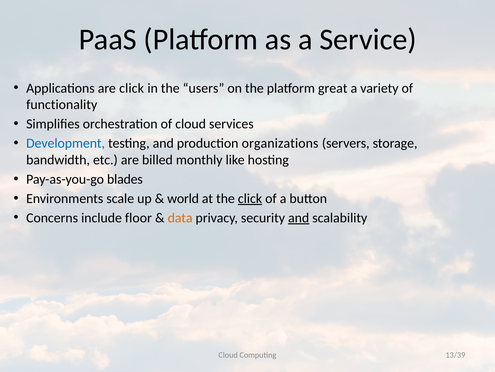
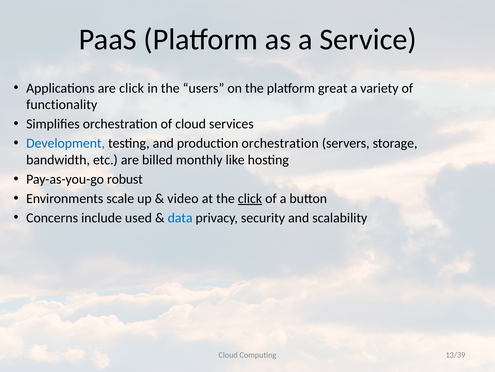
production organizations: organizations -> orchestration
blades: blades -> robust
world: world -> video
floor: floor -> used
data colour: orange -> blue
and at (299, 217) underline: present -> none
